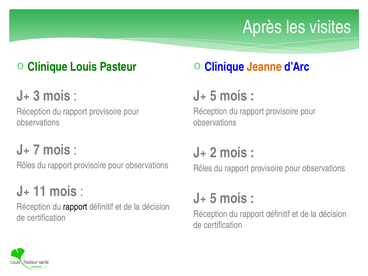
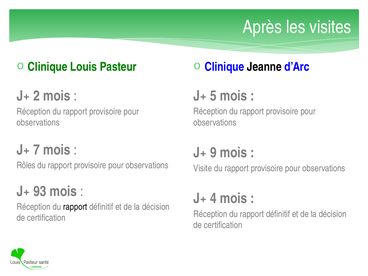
Jeanne colour: orange -> black
3: 3 -> 2
2: 2 -> 9
Rôles at (203, 168): Rôles -> Visite
11: 11 -> 93
5 at (213, 198): 5 -> 4
